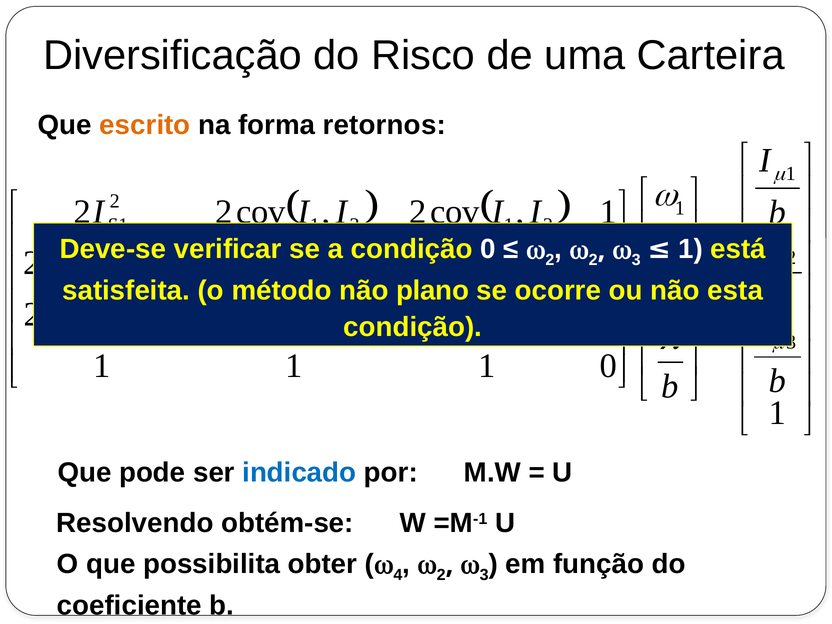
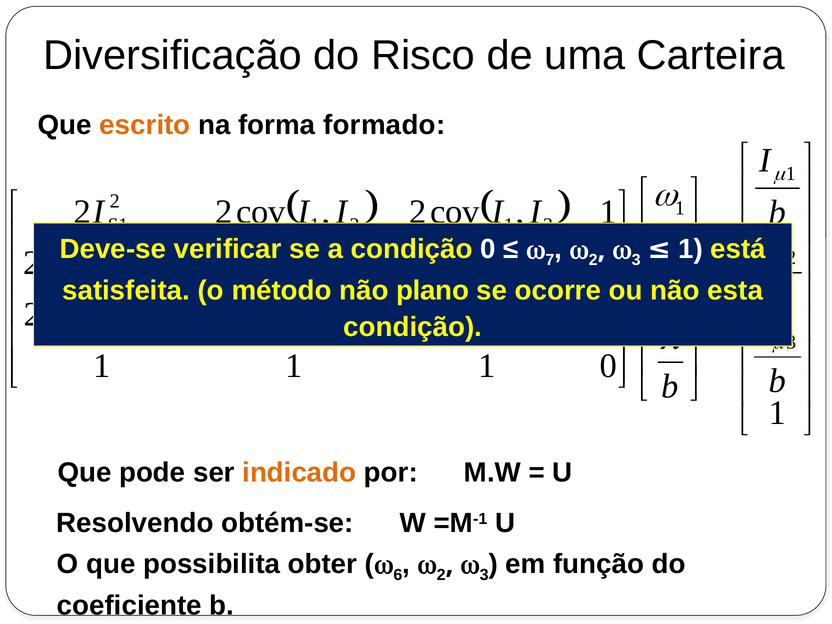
retornos: retornos -> formado
2 at (550, 260): 2 -> 7
indicado colour: blue -> orange
4: 4 -> 6
